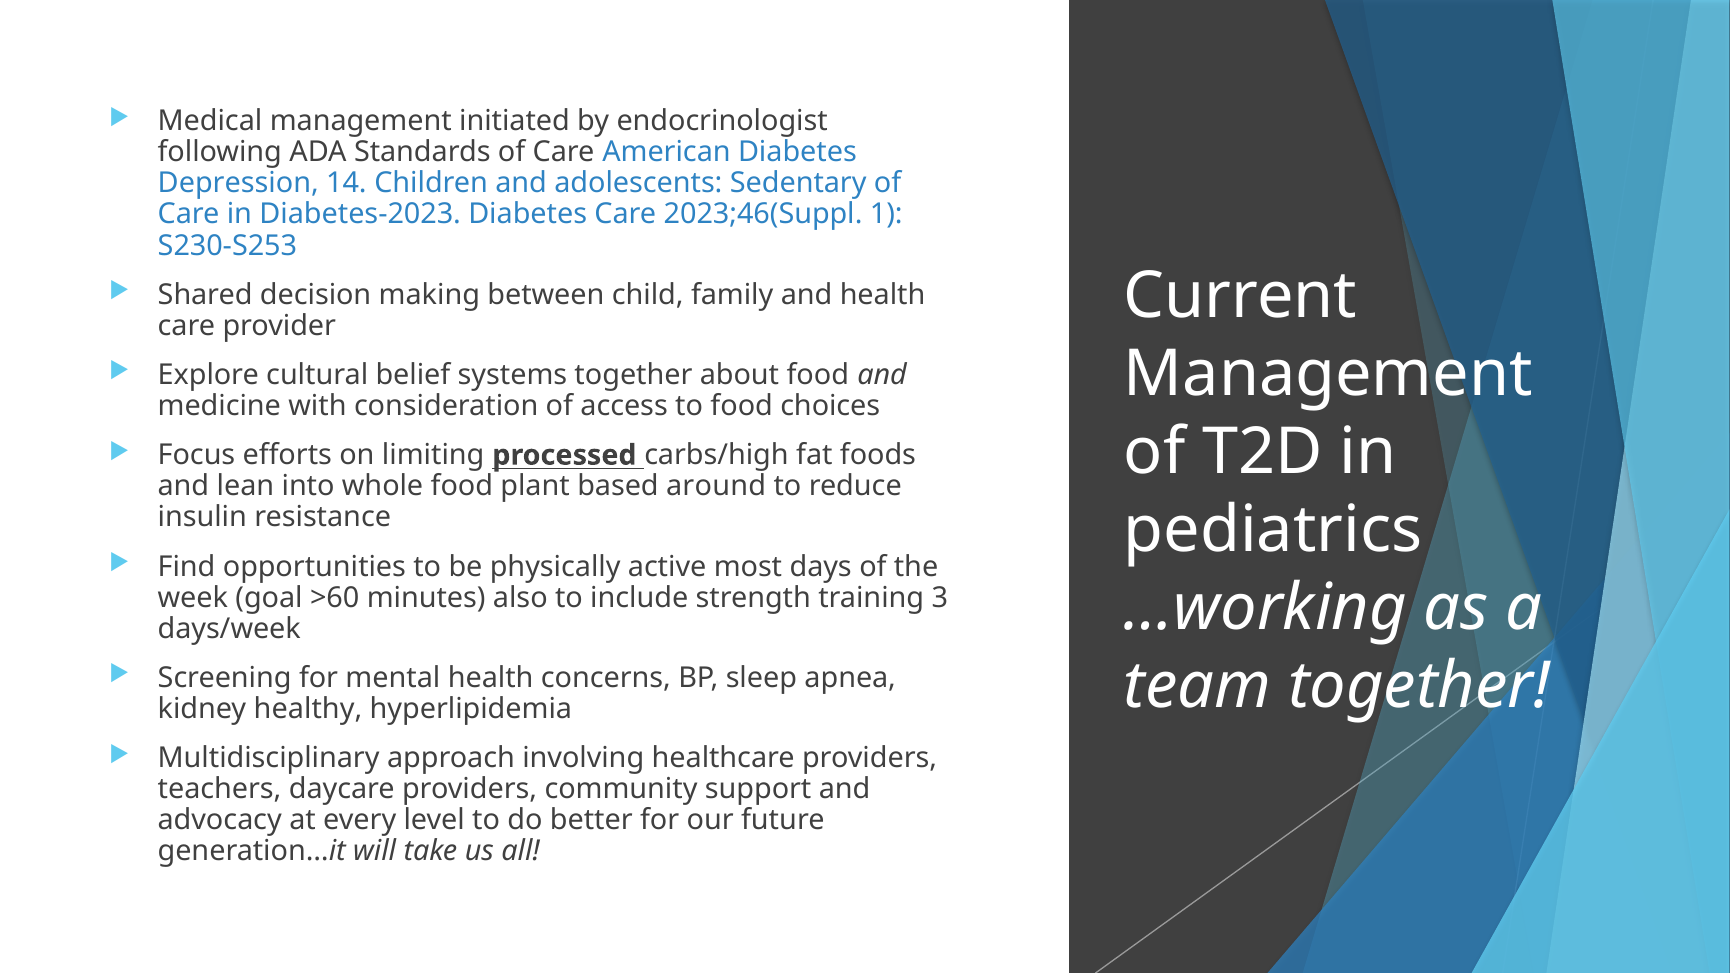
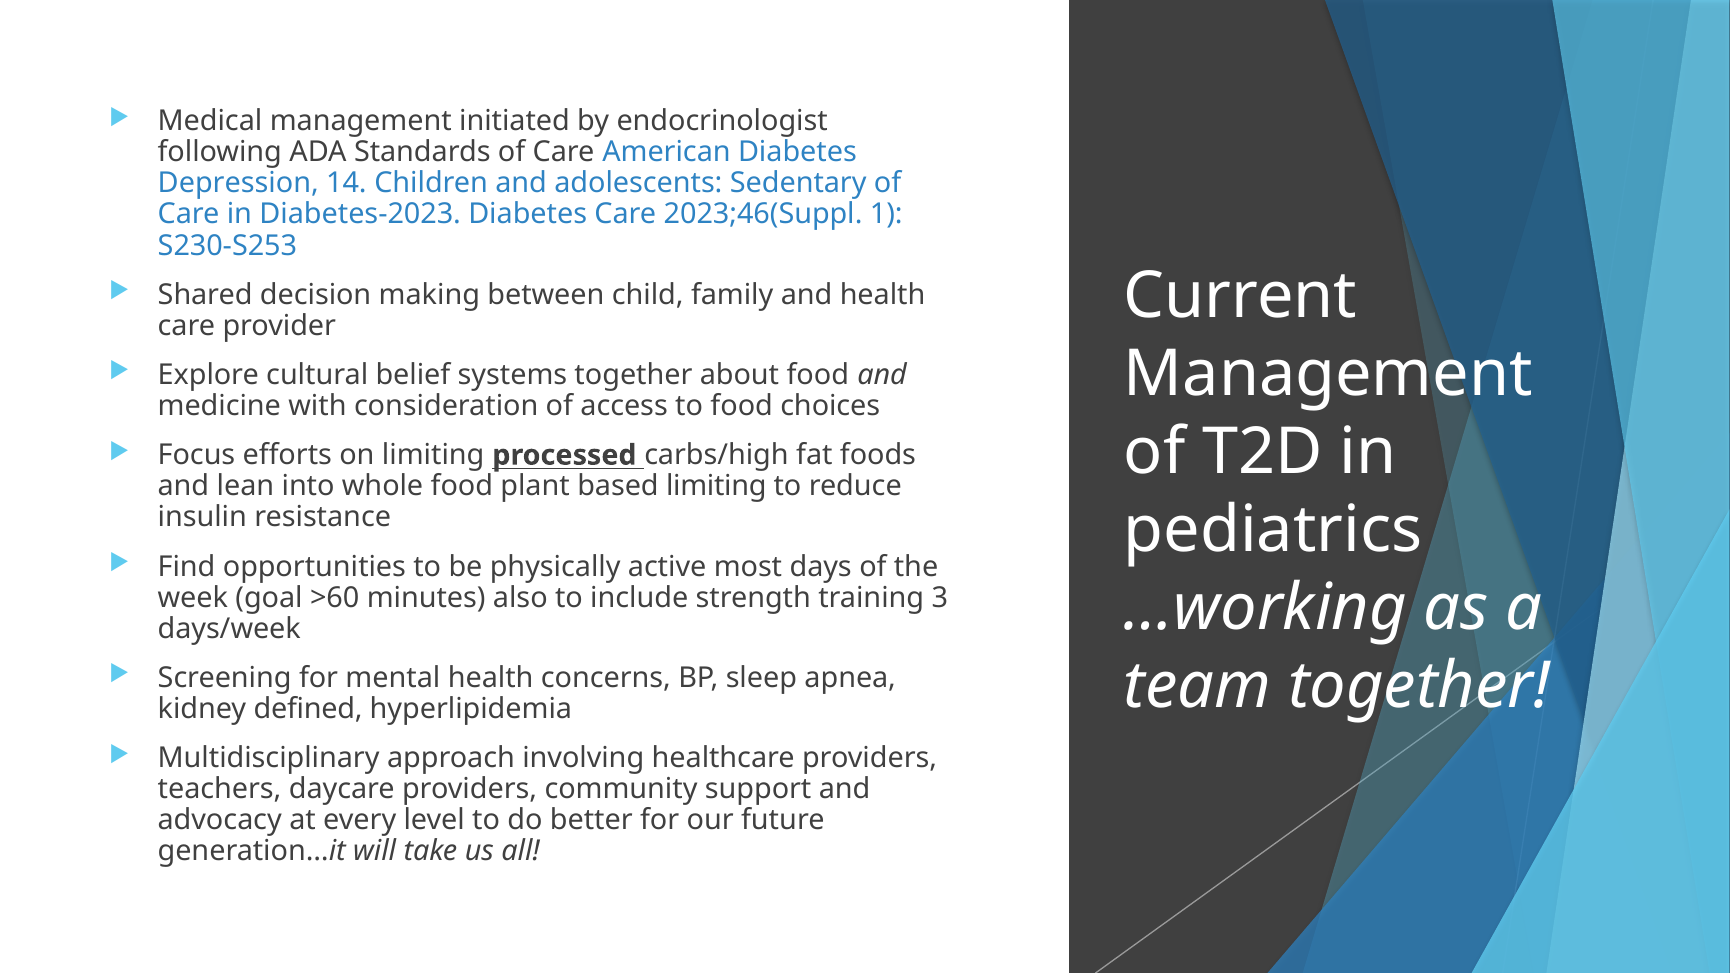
based around: around -> limiting
healthy: healthy -> defined
